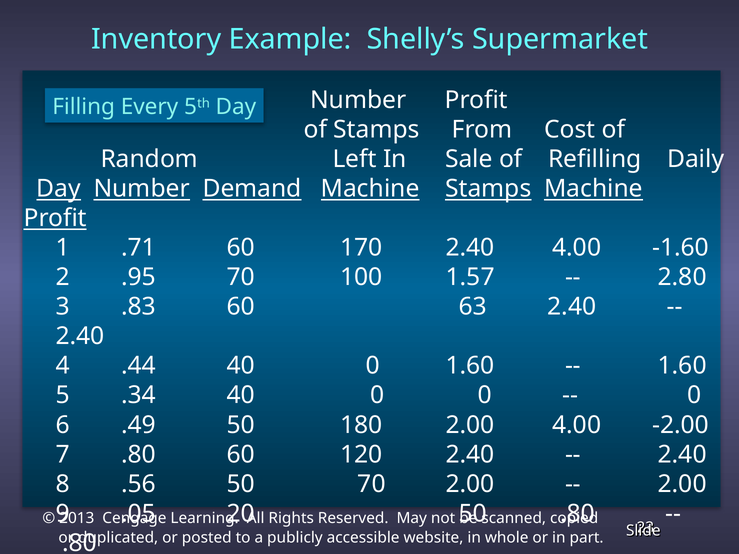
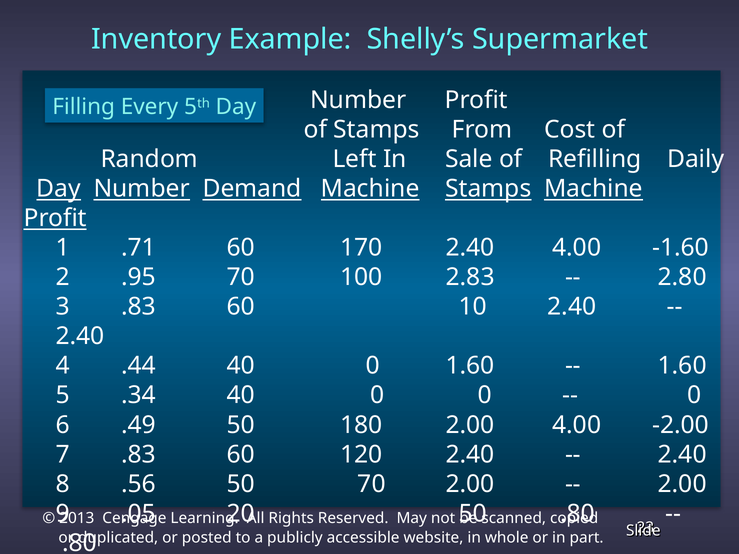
1.57: 1.57 -> 2.83
60 63: 63 -> 10
7 .80: .80 -> .83
